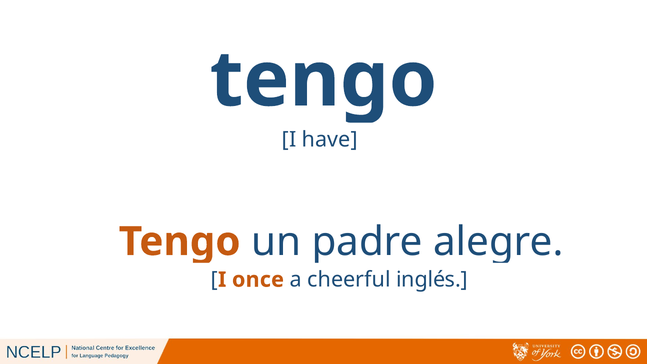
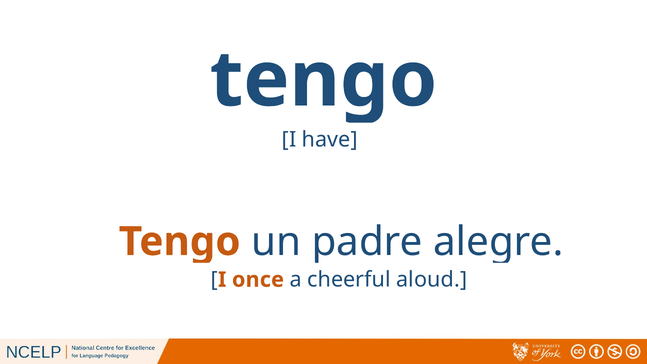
inglés: inglés -> aloud
